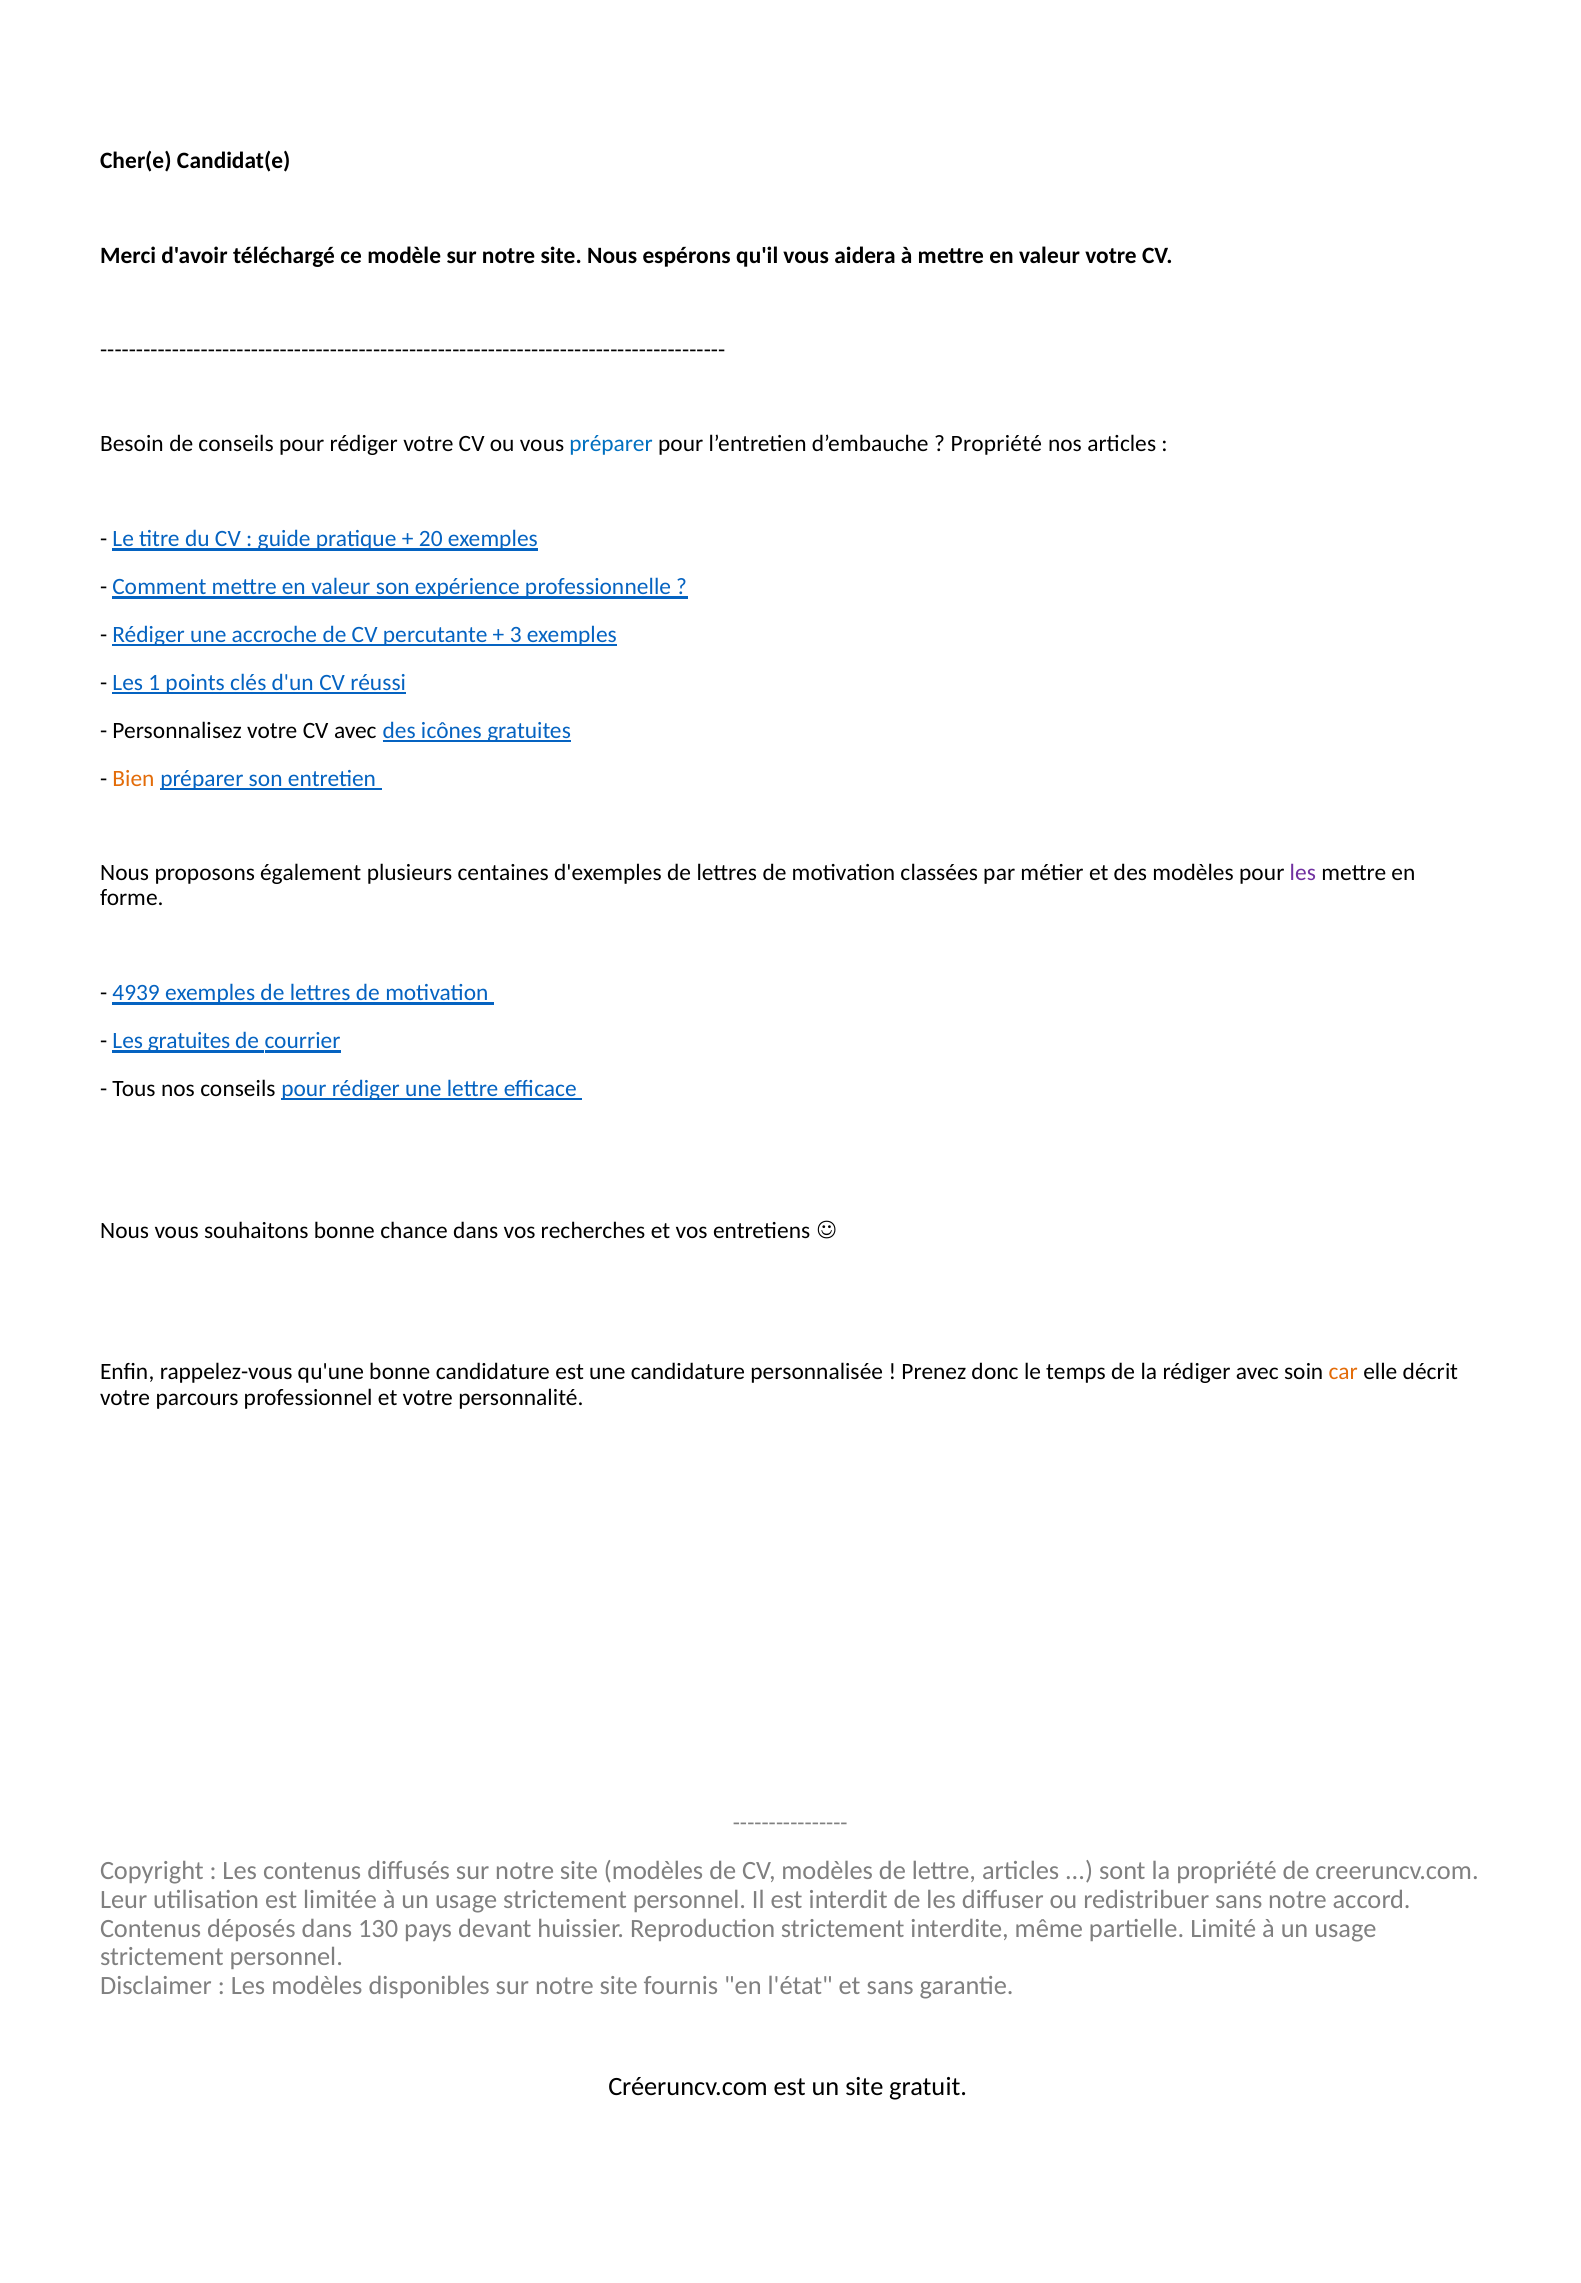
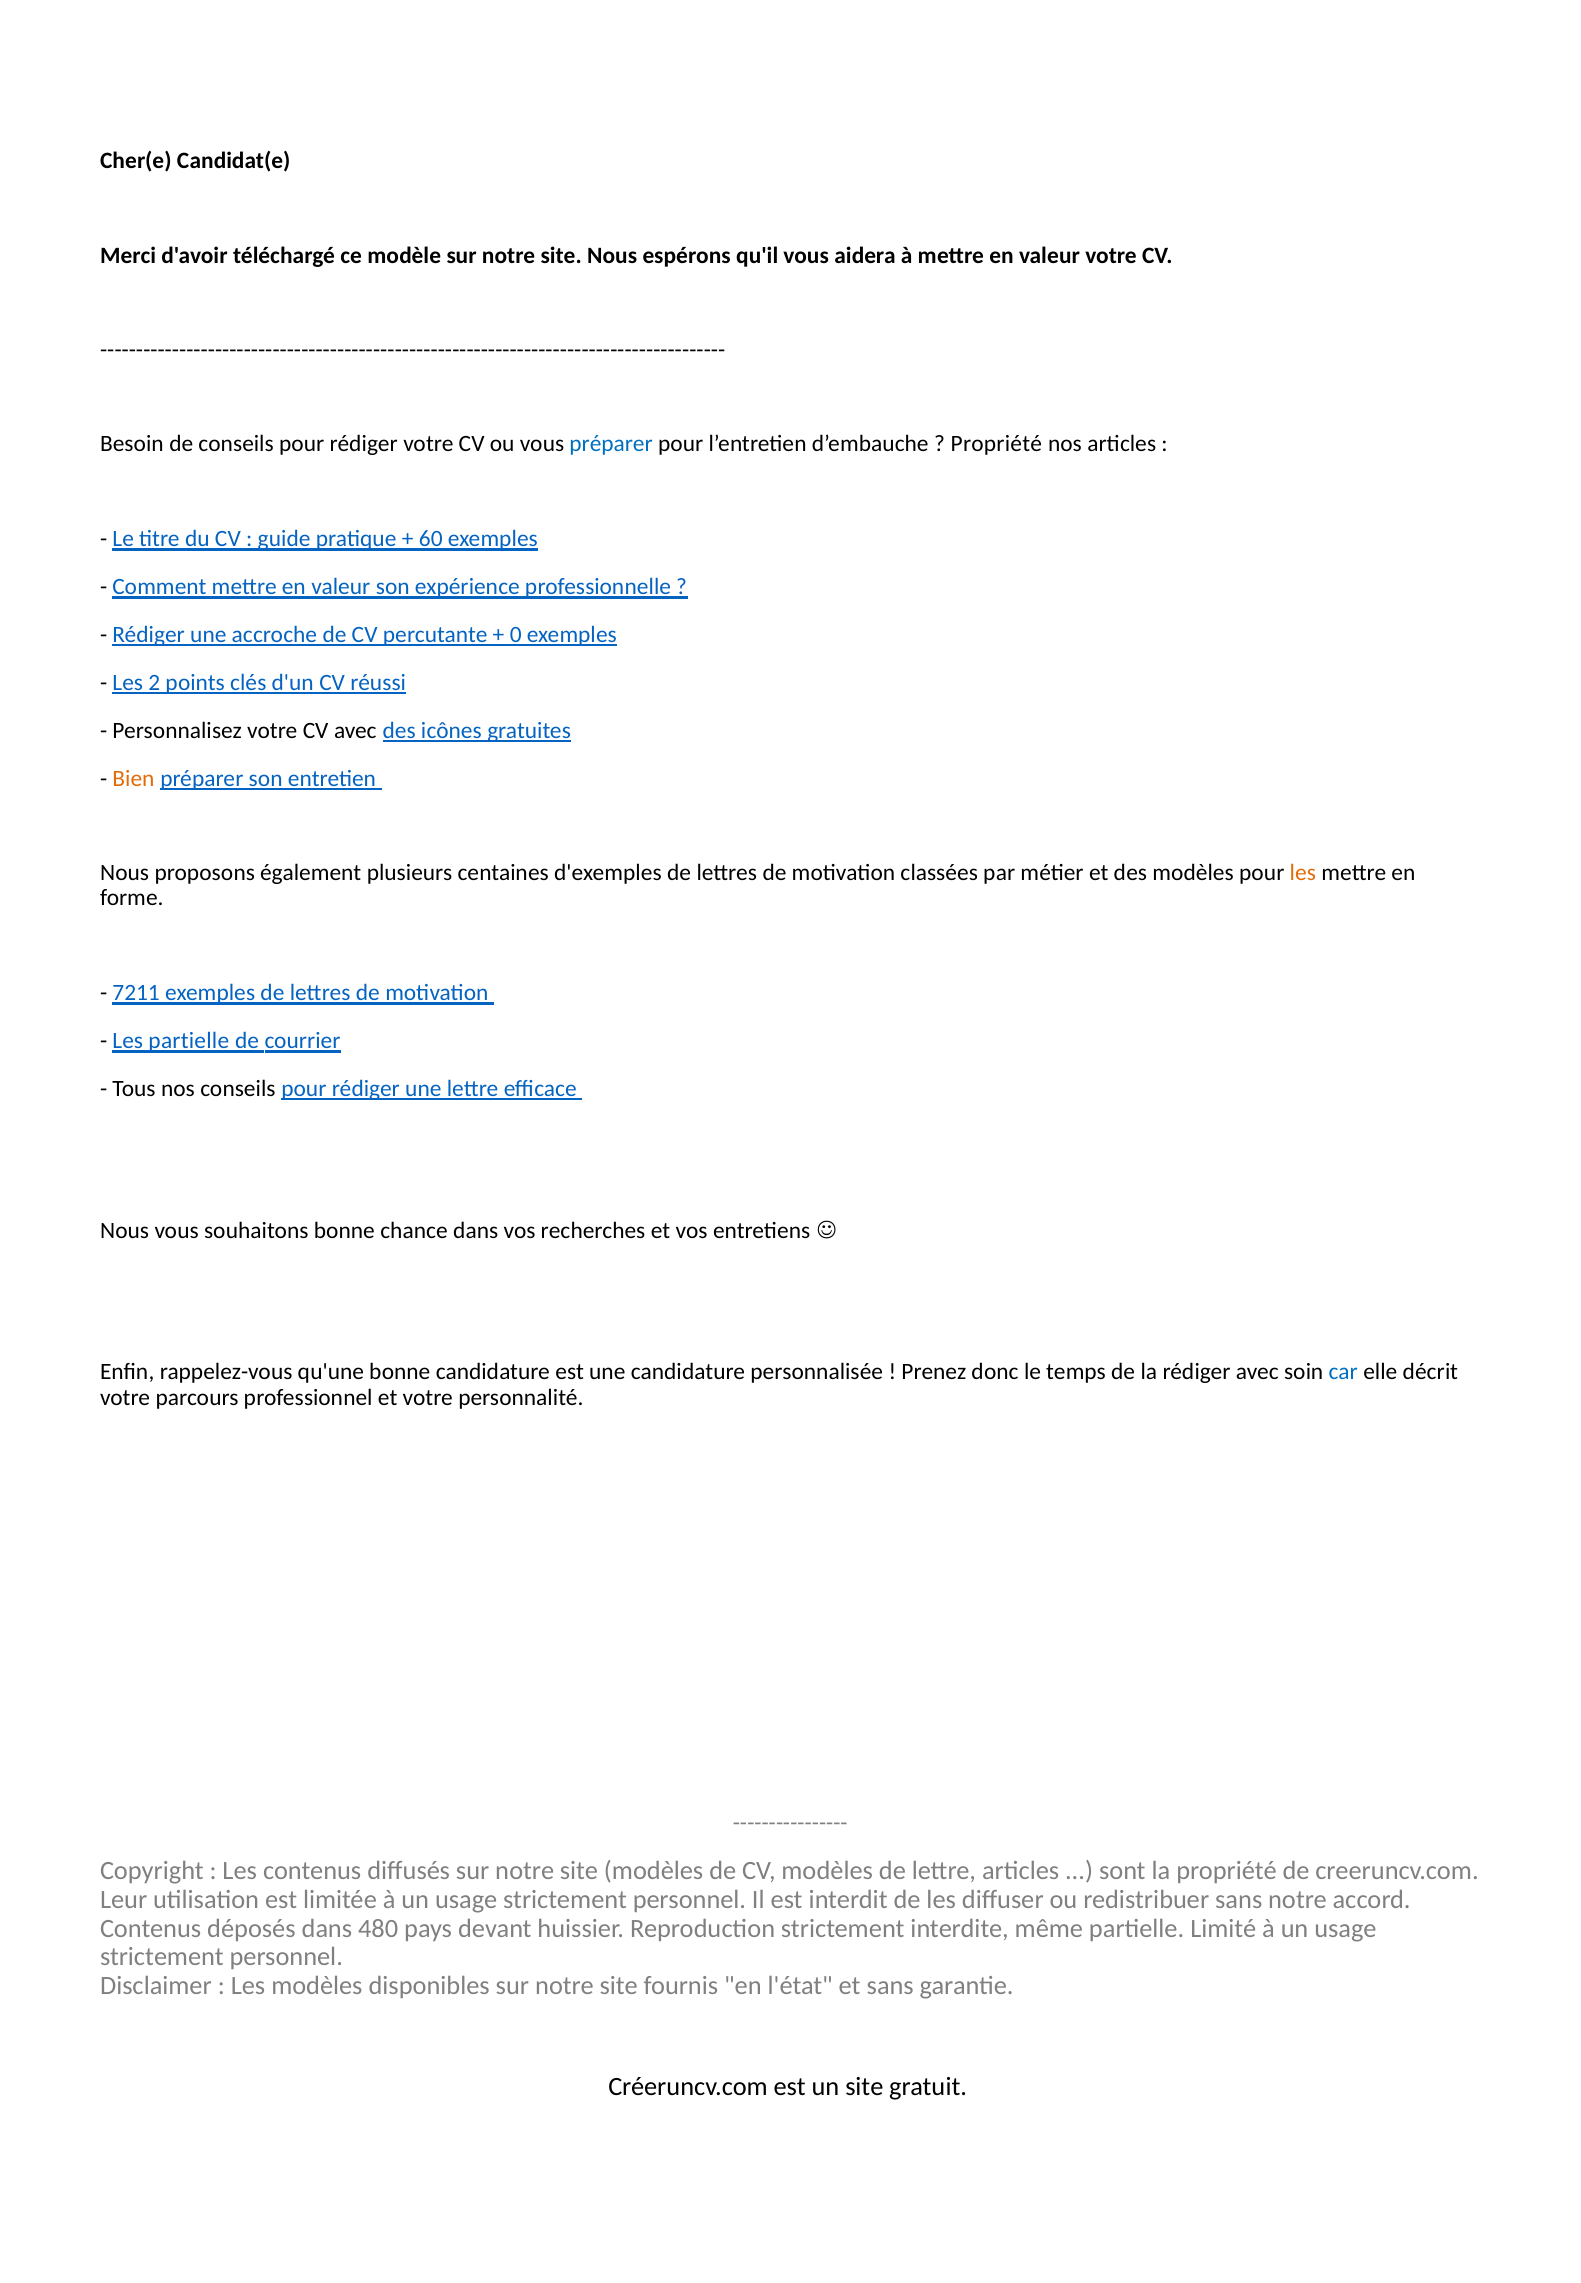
20: 20 -> 60
3: 3 -> 0
1: 1 -> 2
les at (1303, 873) colour: purple -> orange
4939: 4939 -> 7211
Les gratuites: gratuites -> partielle
car colour: orange -> blue
130: 130 -> 480
